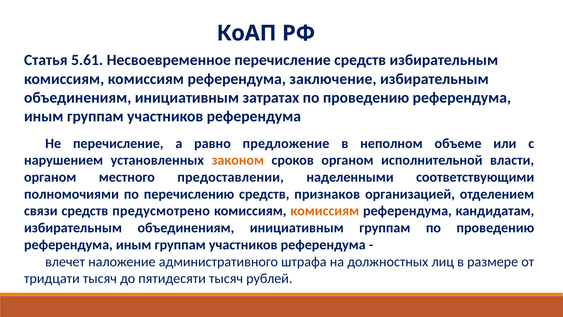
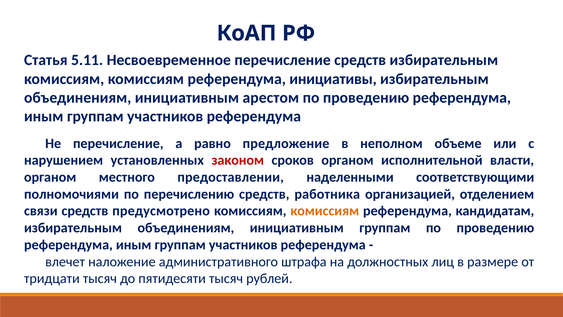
5.61: 5.61 -> 5.11
заключение: заключение -> инициативы
затратах: затратах -> арестом
законом colour: orange -> red
признаков: признаков -> работника
